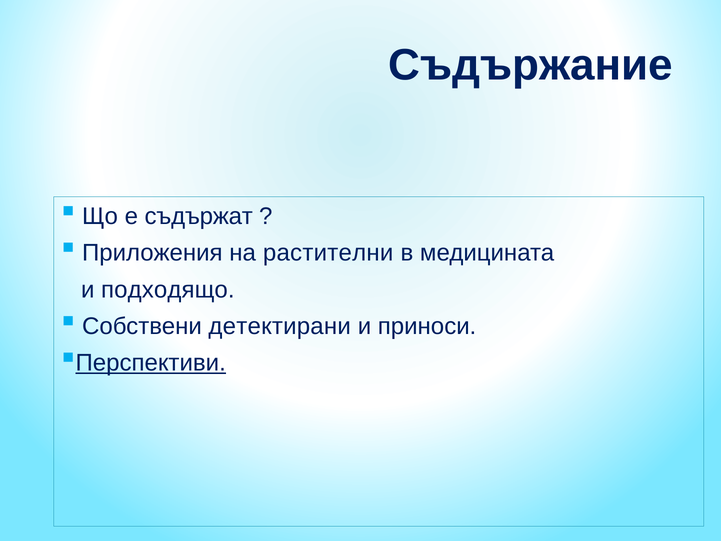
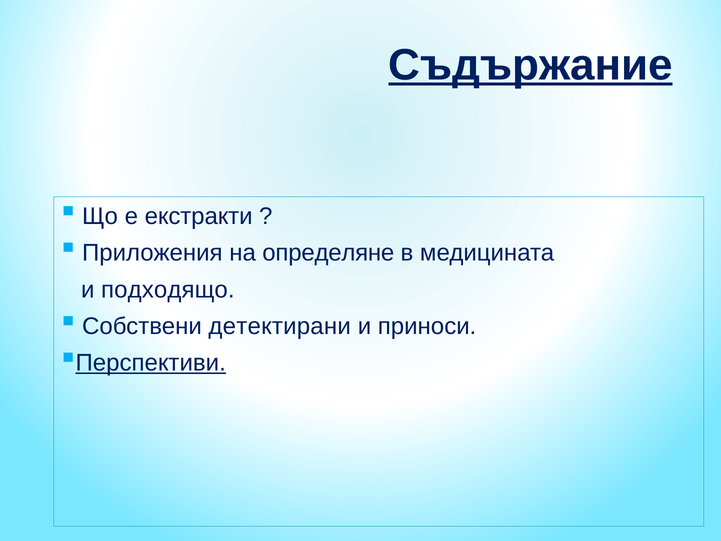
Съдържание underline: none -> present
съдържат: съдържат -> екстракти
растителни: растителни -> определяне
